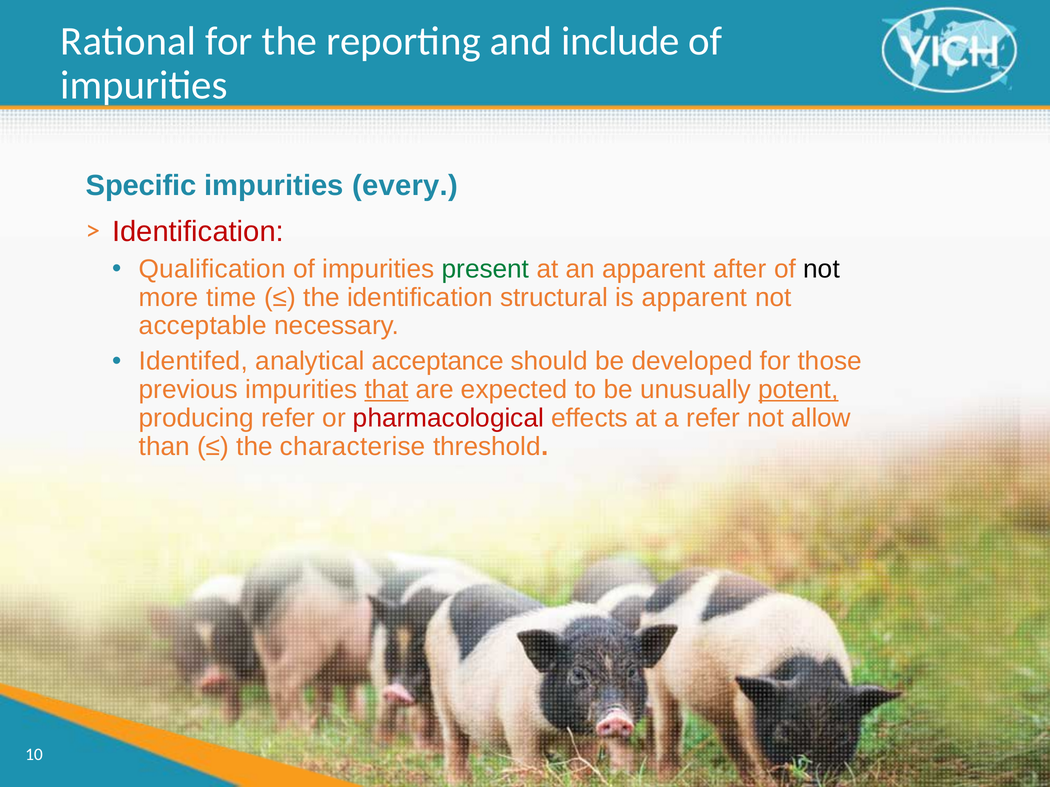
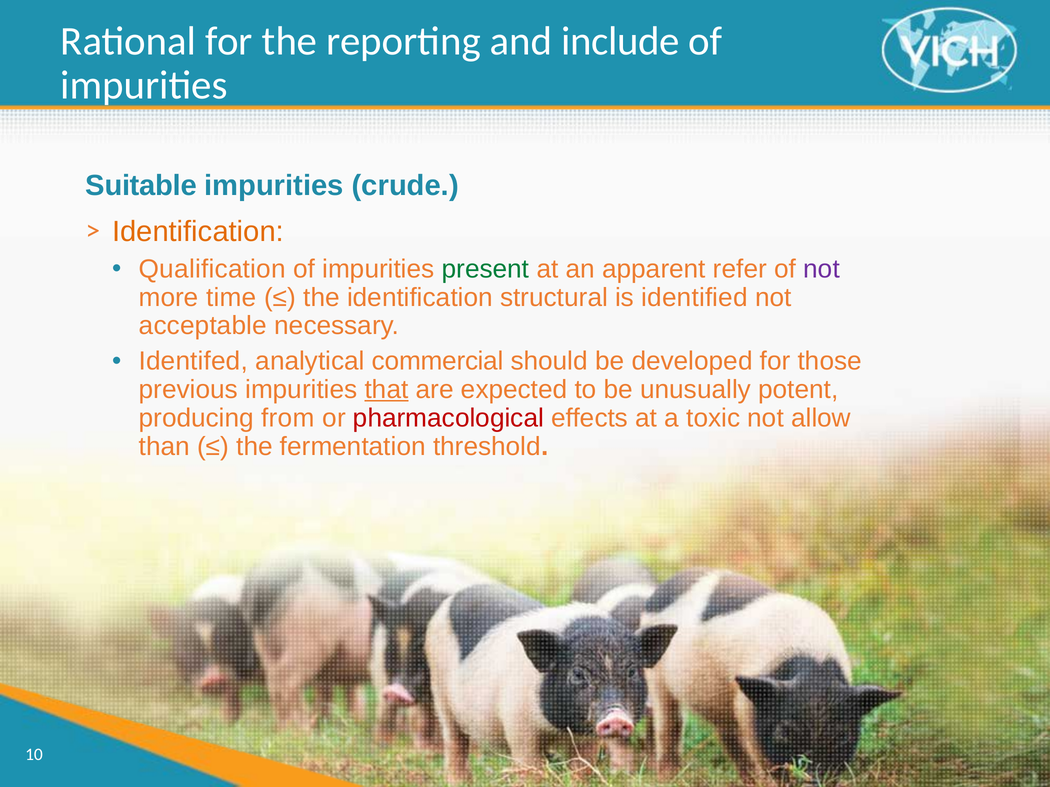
Specific: Specific -> Suitable
every: every -> crude
Identification at (198, 232) colour: red -> orange
after: after -> refer
not at (822, 269) colour: black -> purple
is apparent: apparent -> identified
acceptance: acceptance -> commercial
potent underline: present -> none
producing refer: refer -> from
a refer: refer -> toxic
characterise: characterise -> fermentation
